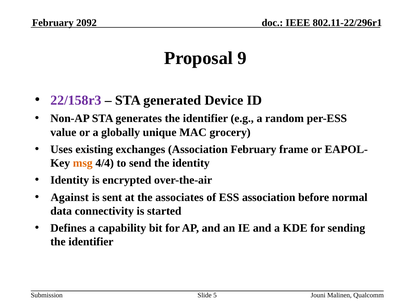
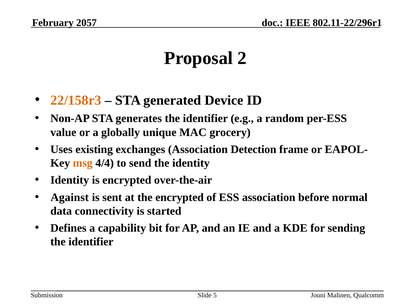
2092: 2092 -> 2057
9: 9 -> 2
22/158r3 colour: purple -> orange
Association February: February -> Detection
the associates: associates -> encrypted
